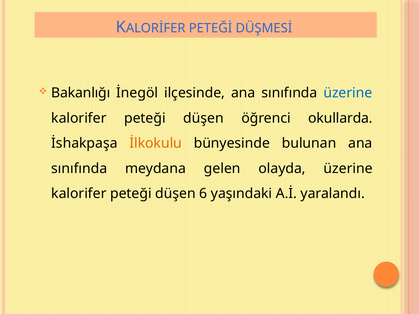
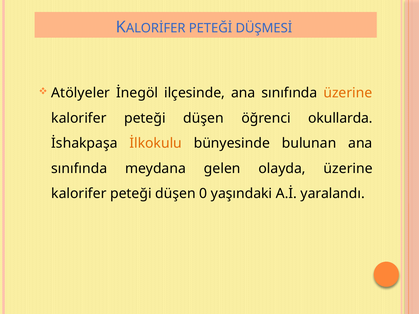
Bakanlığı: Bakanlığı -> Atölyeler
üzerine at (348, 93) colour: blue -> orange
6: 6 -> 0
